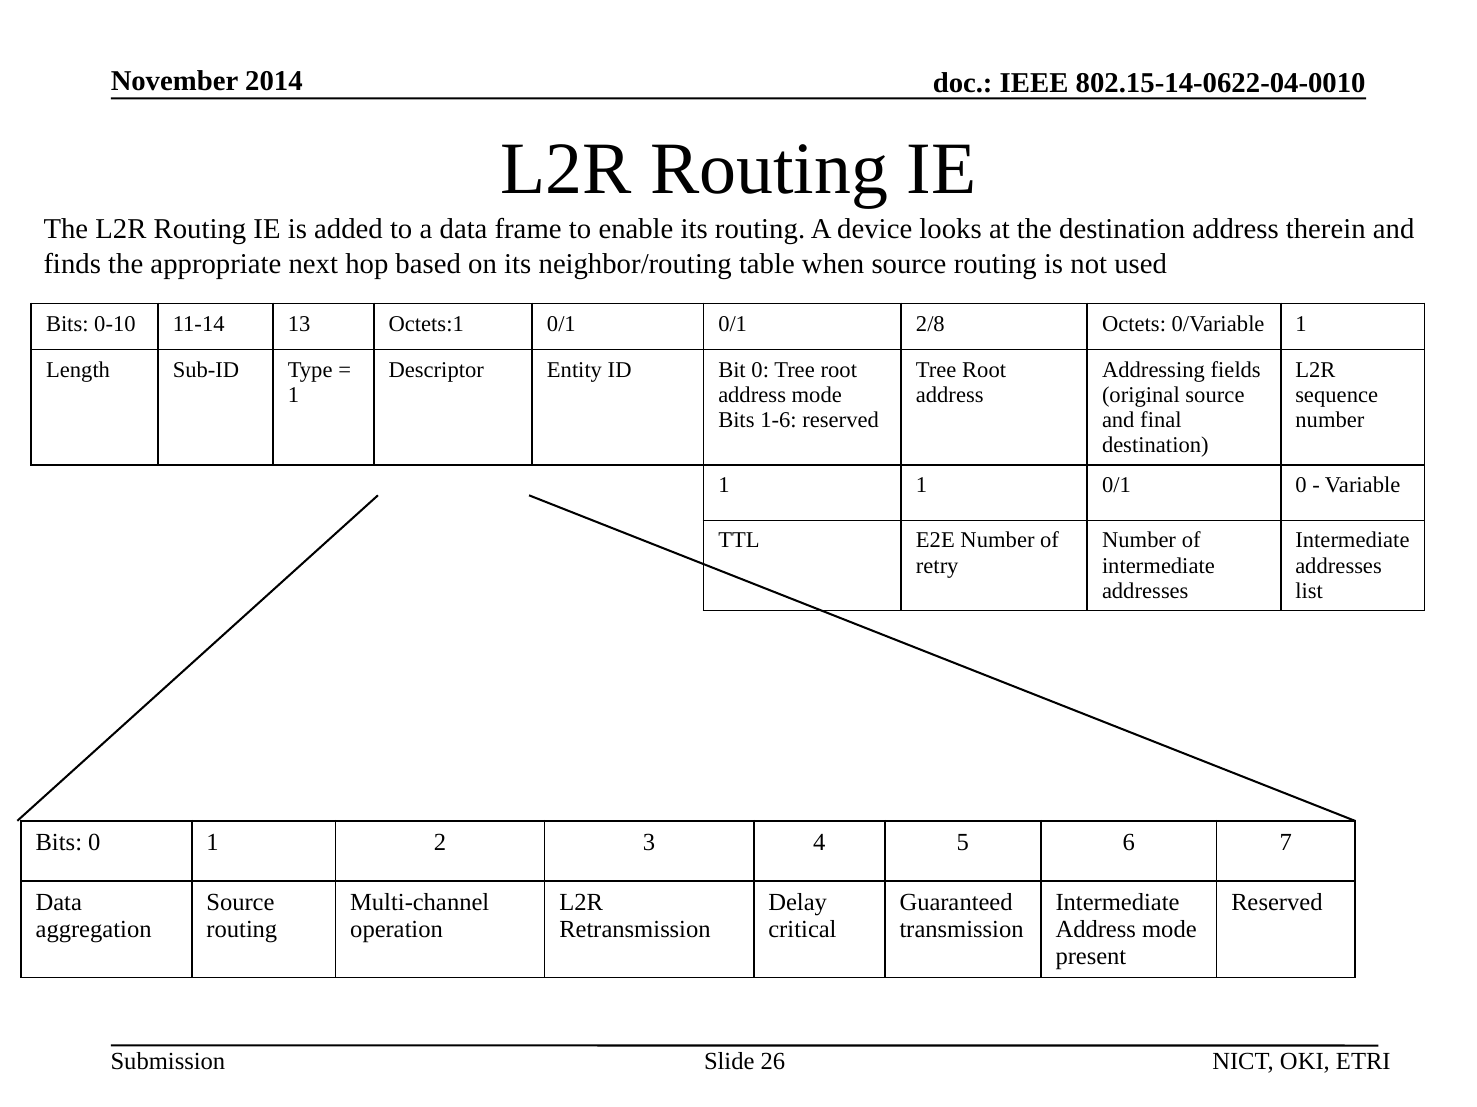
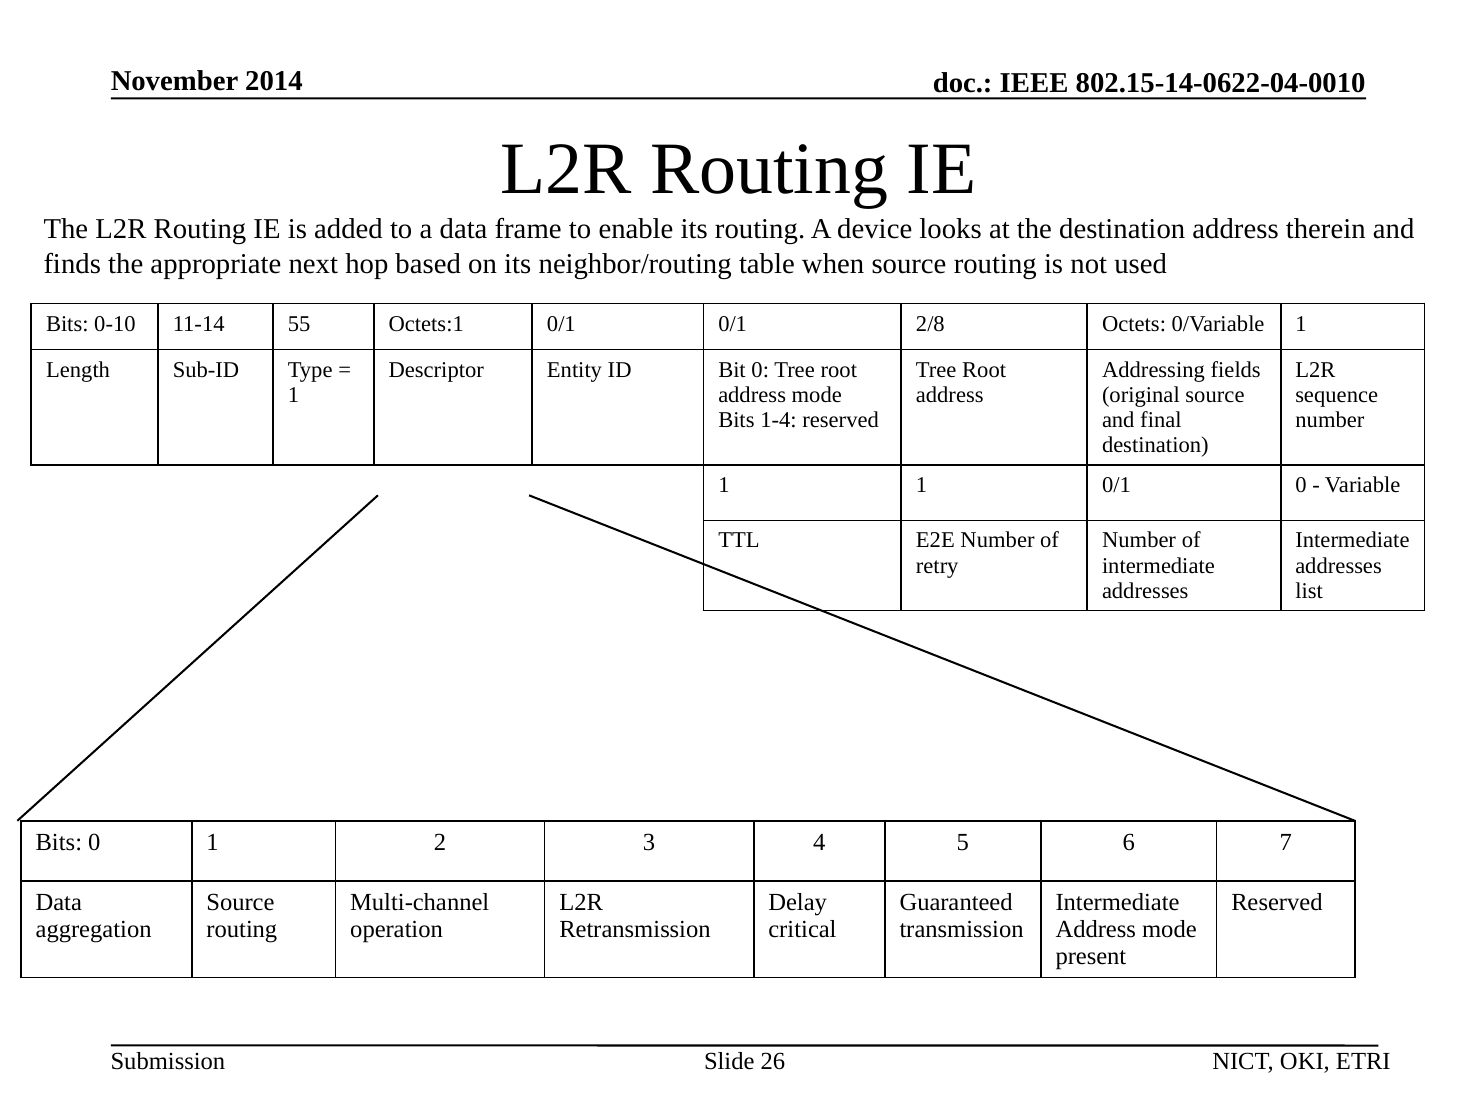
13: 13 -> 55
1-6: 1-6 -> 1-4
